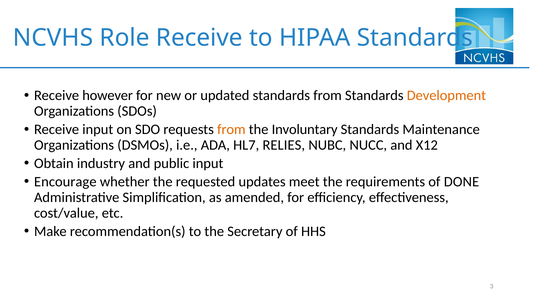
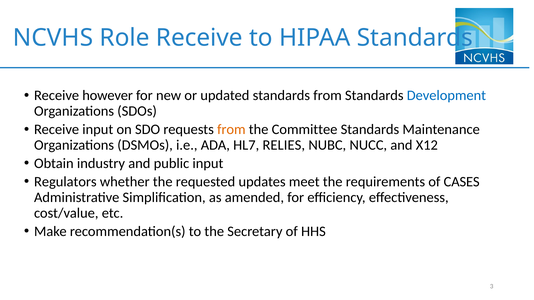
Development colour: orange -> blue
Involuntary: Involuntary -> Committee
Encourage: Encourage -> Regulators
DONE: DONE -> CASES
